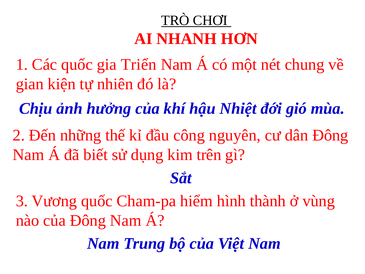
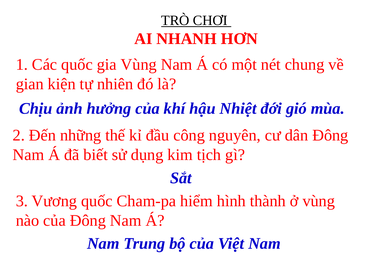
gia Triển: Triển -> Vùng
trên: trên -> tịch
